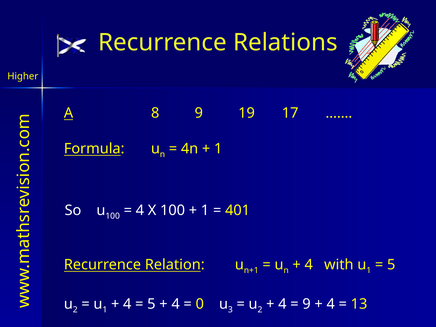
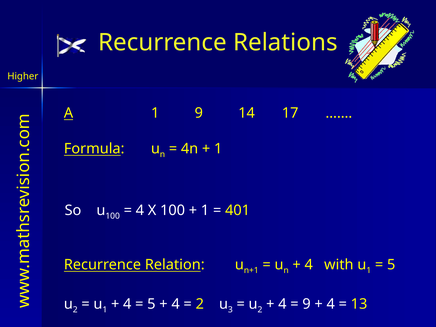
A 8: 8 -> 1
19: 19 -> 14
0 at (200, 304): 0 -> 2
